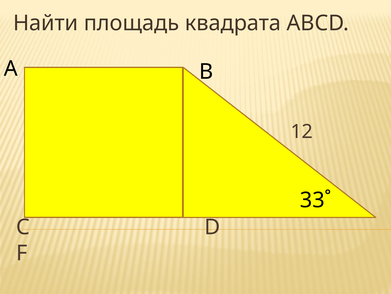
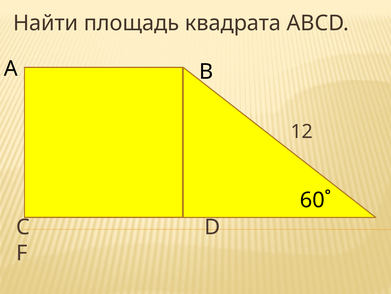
33˚: 33˚ -> 60˚
